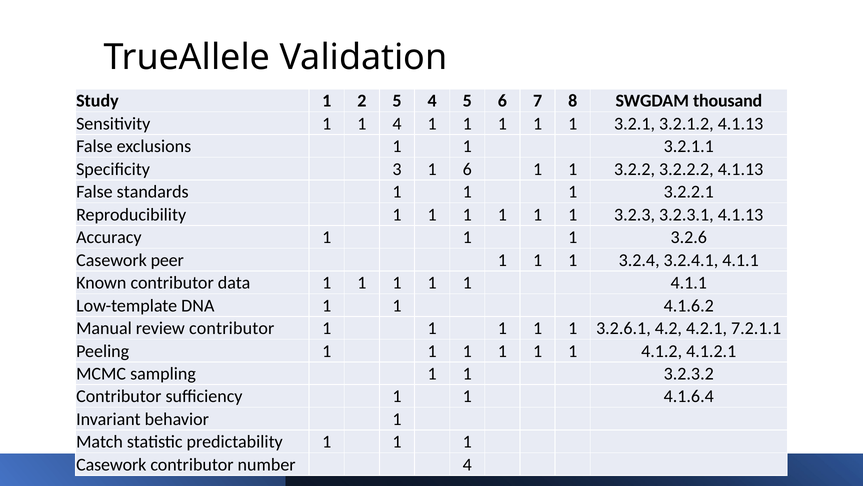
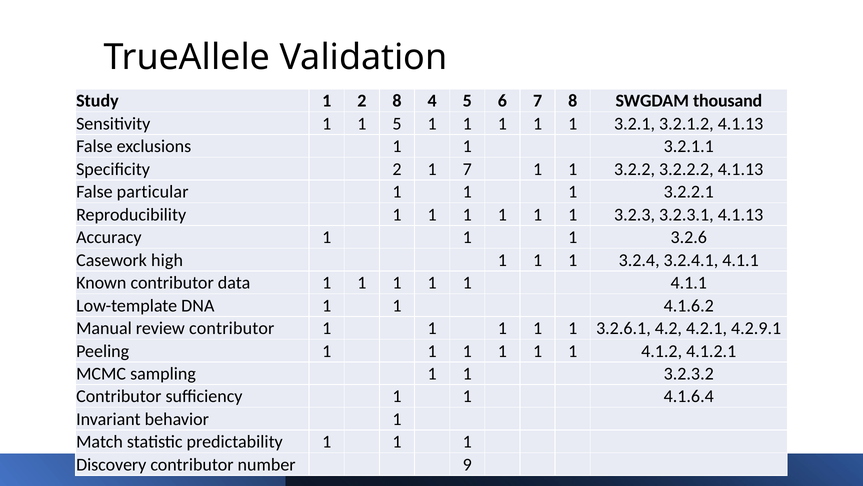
2 5: 5 -> 8
1 4: 4 -> 5
Specificity 3: 3 -> 2
1 6: 6 -> 7
standards: standards -> particular
peer: peer -> high
7.2.1.1: 7.2.1.1 -> 4.2.9.1
Casework at (111, 464): Casework -> Discovery
number 4: 4 -> 9
